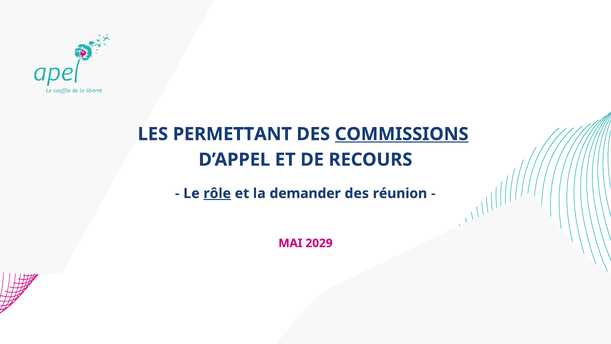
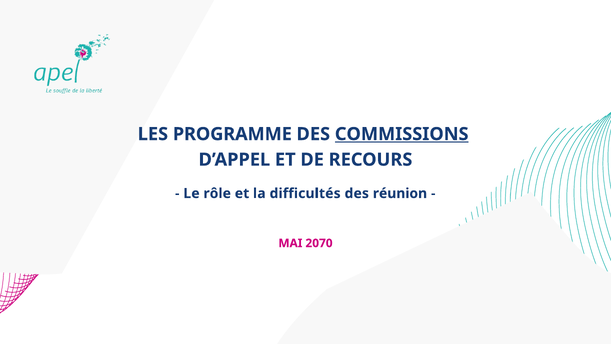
PERMETTANT: PERMETTANT -> PROGRAMME
rôle underline: present -> none
demander: demander -> difficultés
2029: 2029 -> 2070
